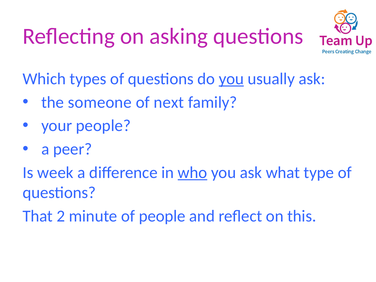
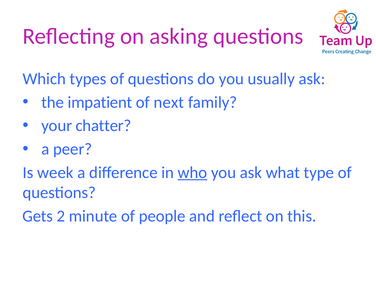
you at (231, 79) underline: present -> none
someone: someone -> impatient
your people: people -> chatter
That: That -> Gets
